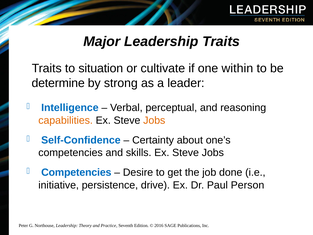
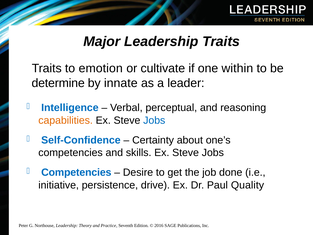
situation: situation -> emotion
strong: strong -> innate
Jobs at (154, 120) colour: orange -> blue
Person: Person -> Quality
